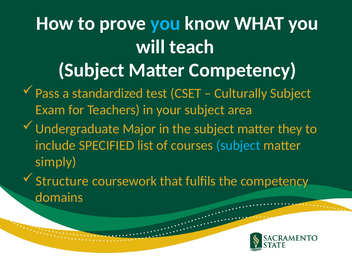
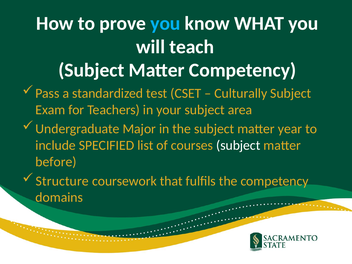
they: they -> year
subject at (238, 145) colour: light blue -> white
simply: simply -> before
